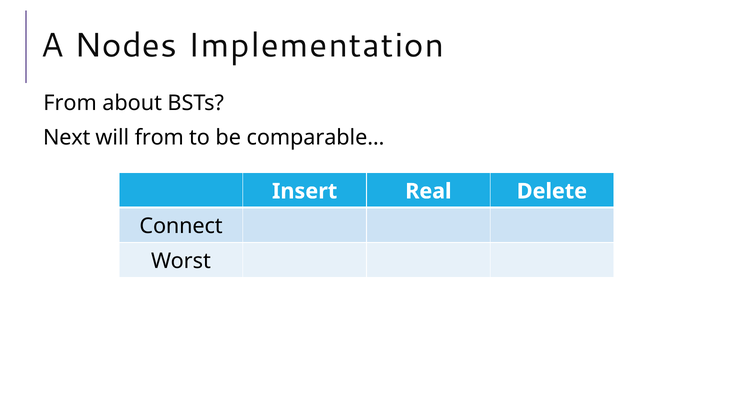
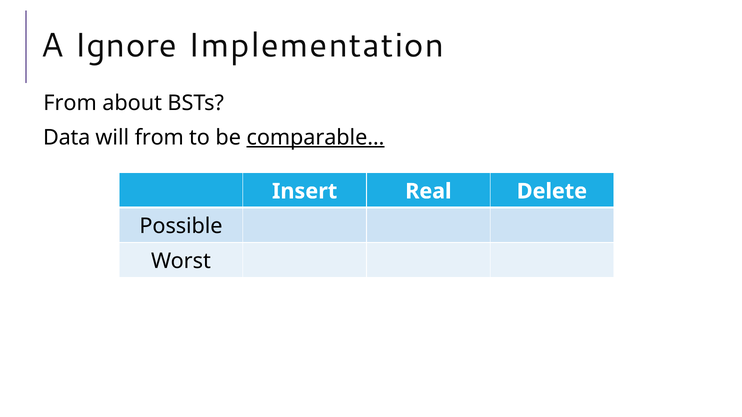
Nodes: Nodes -> Ignore
Next: Next -> Data
comparable… underline: none -> present
Connect: Connect -> Possible
